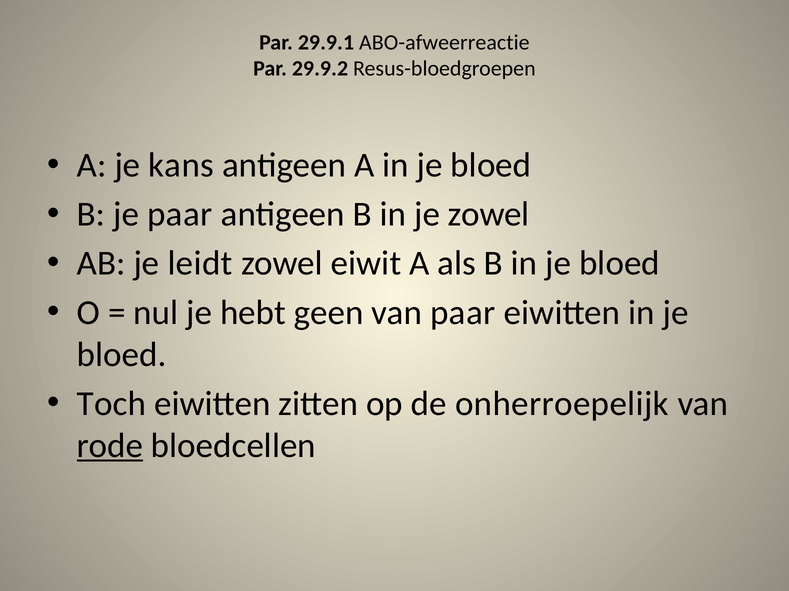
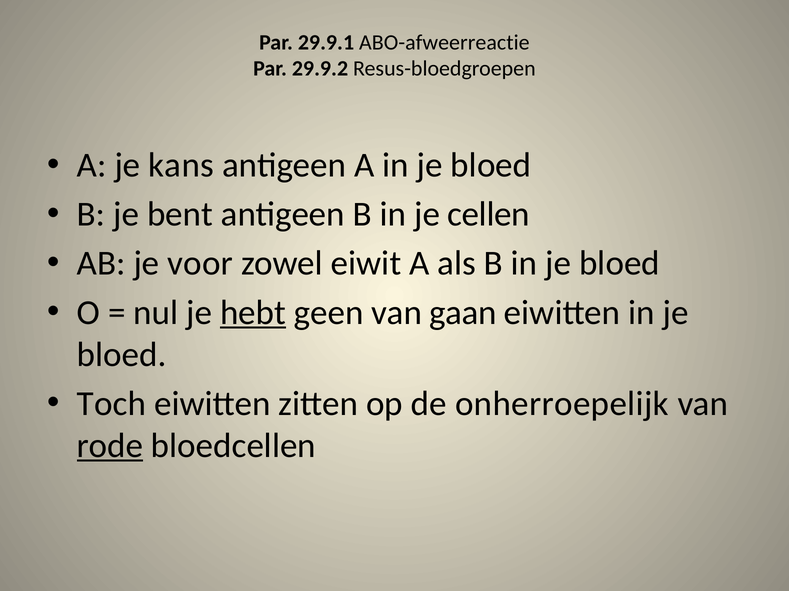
je paar: paar -> bent
je zowel: zowel -> cellen
leidt: leidt -> voor
hebt underline: none -> present
van paar: paar -> gaan
